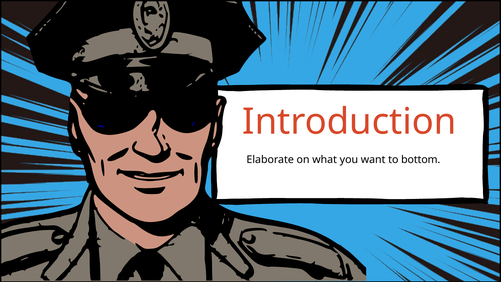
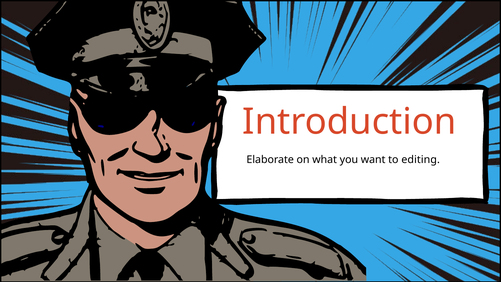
bottom: bottom -> editing
